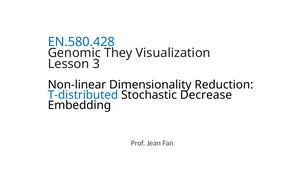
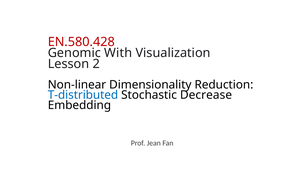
EN.580.428 colour: blue -> red
They: They -> With
3: 3 -> 2
